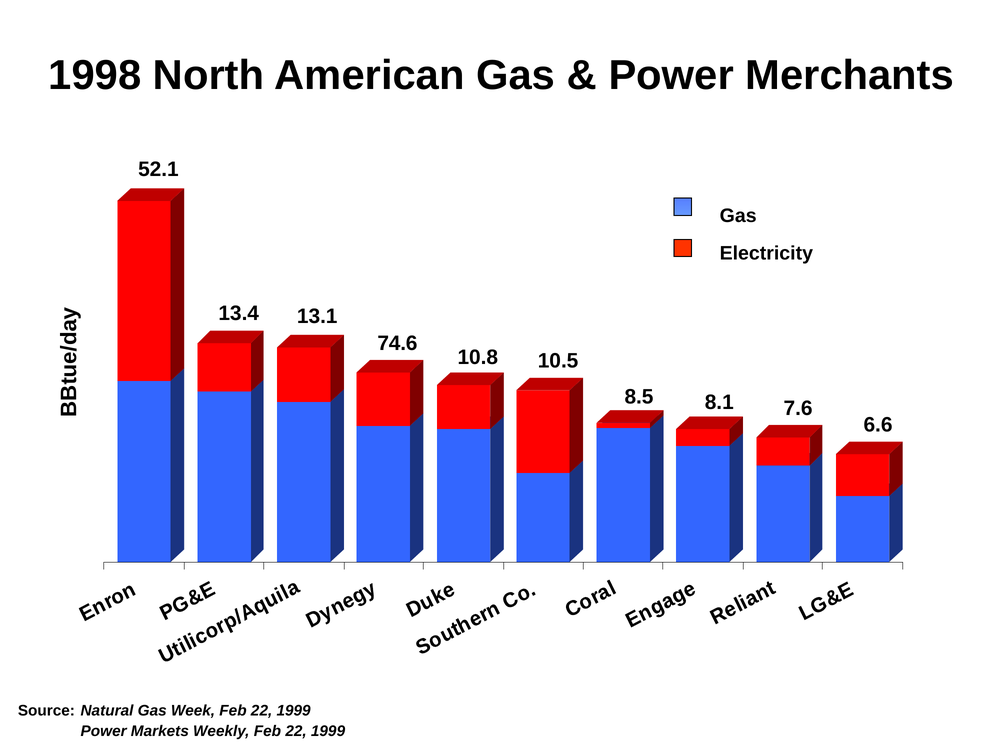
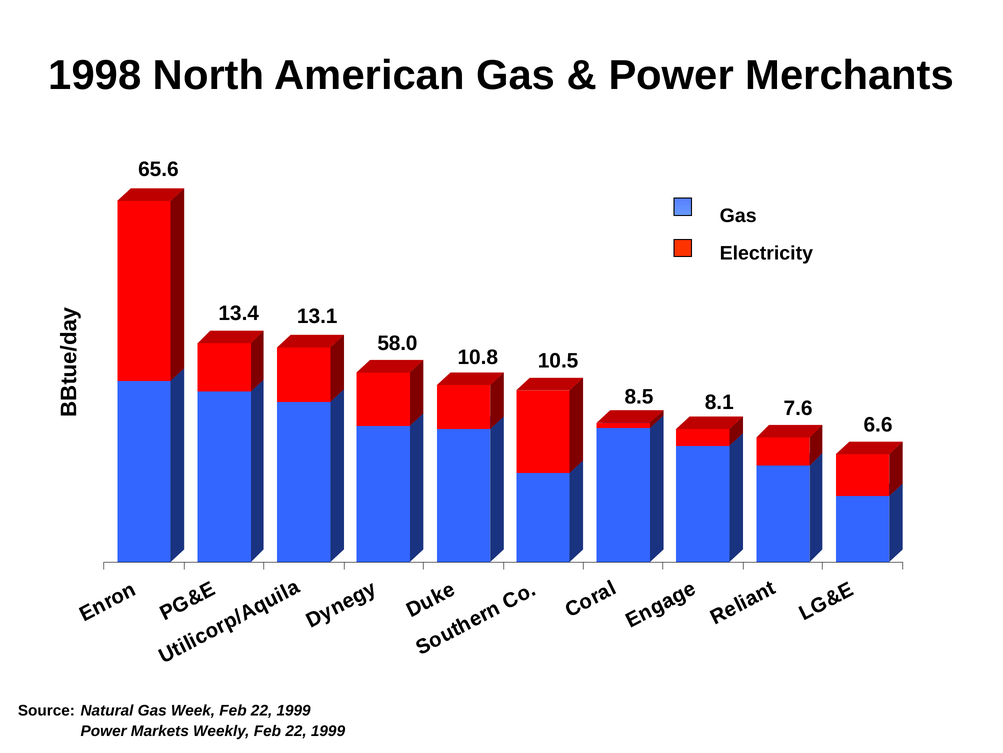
52.1: 52.1 -> 65.6
74.6: 74.6 -> 58.0
